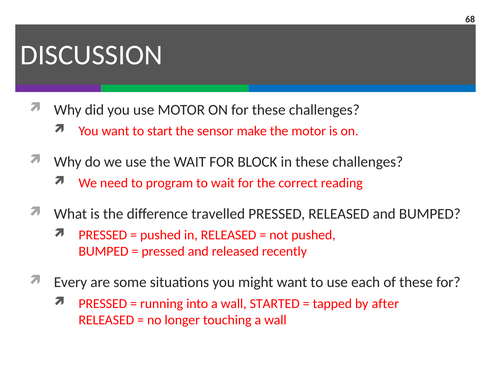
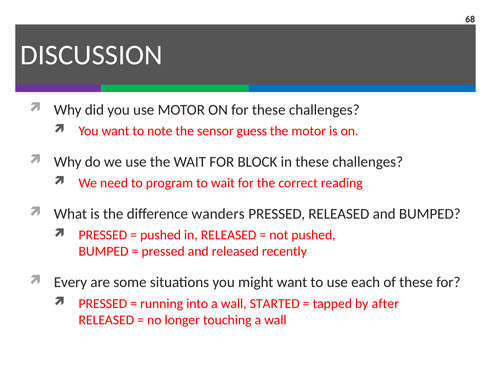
start: start -> note
make: make -> guess
travelled: travelled -> wanders
